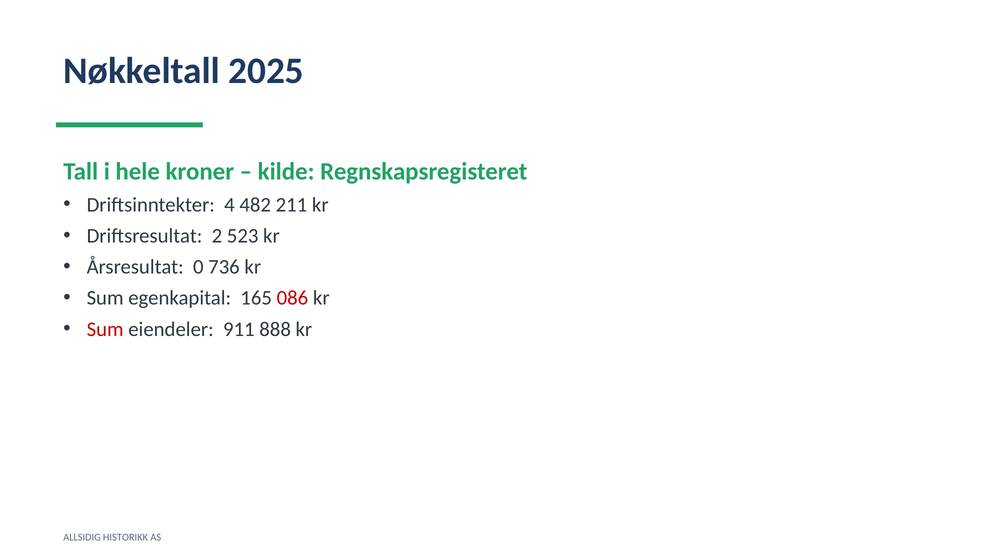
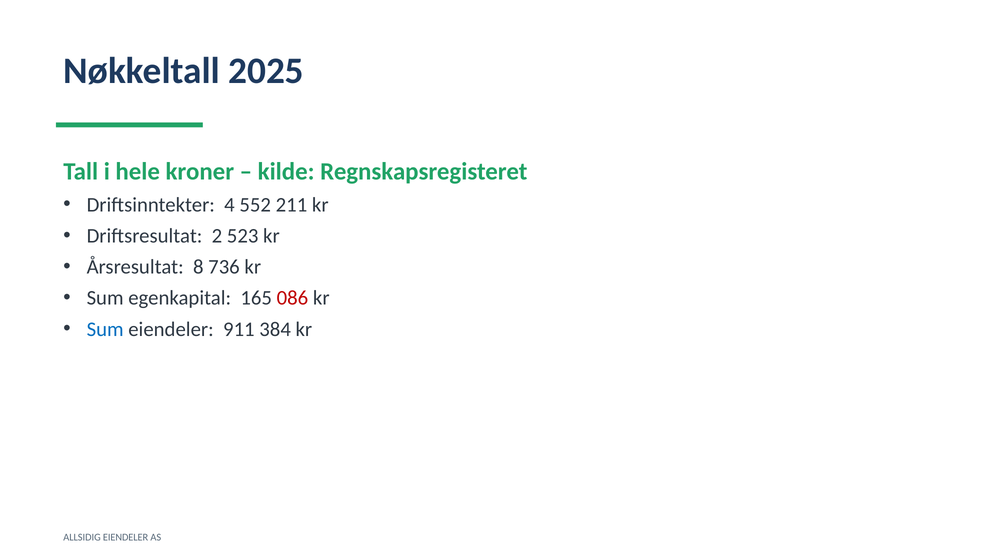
482: 482 -> 552
0: 0 -> 8
Sum at (105, 329) colour: red -> blue
888: 888 -> 384
ALLSIDIG HISTORIKK: HISTORIKK -> EIENDELER
